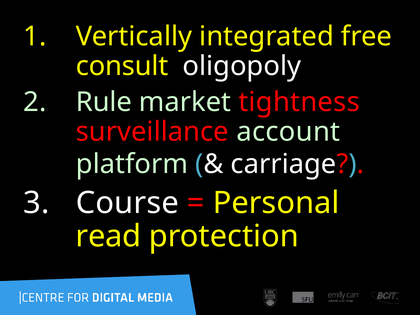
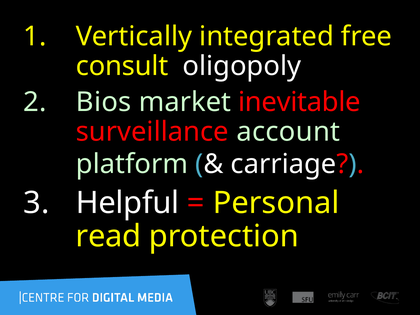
Rule: Rule -> Bios
tightness: tightness -> inevitable
Course: Course -> Helpful
